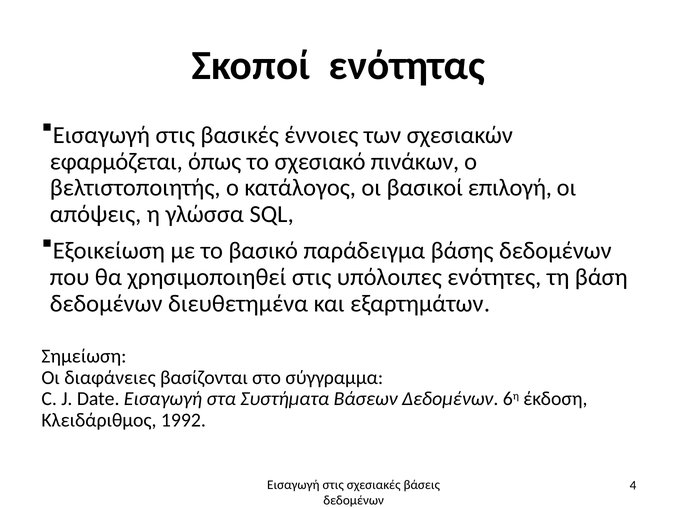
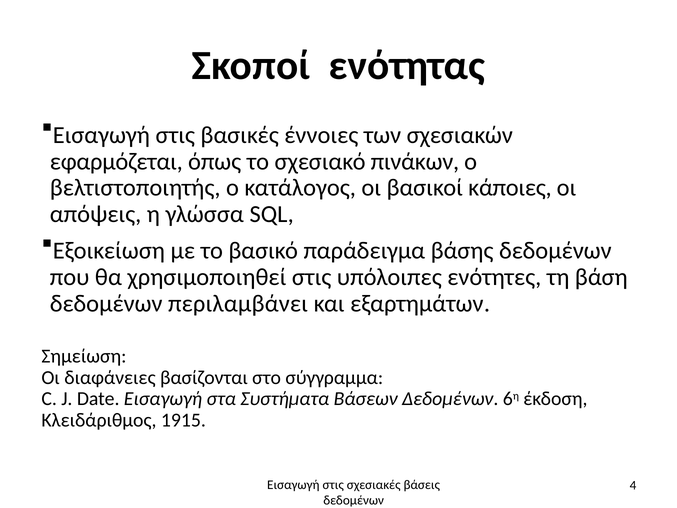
επιλογή: επιλογή -> κάποιες
διευθετημένα: διευθετημένα -> περιλαμβάνει
1992: 1992 -> 1915
